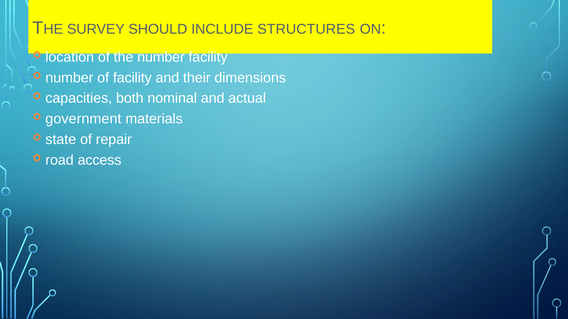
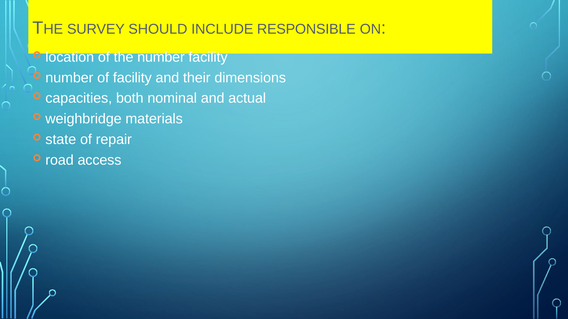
STRUCTURES: STRUCTURES -> RESPONSIBLE
government: government -> weighbridge
